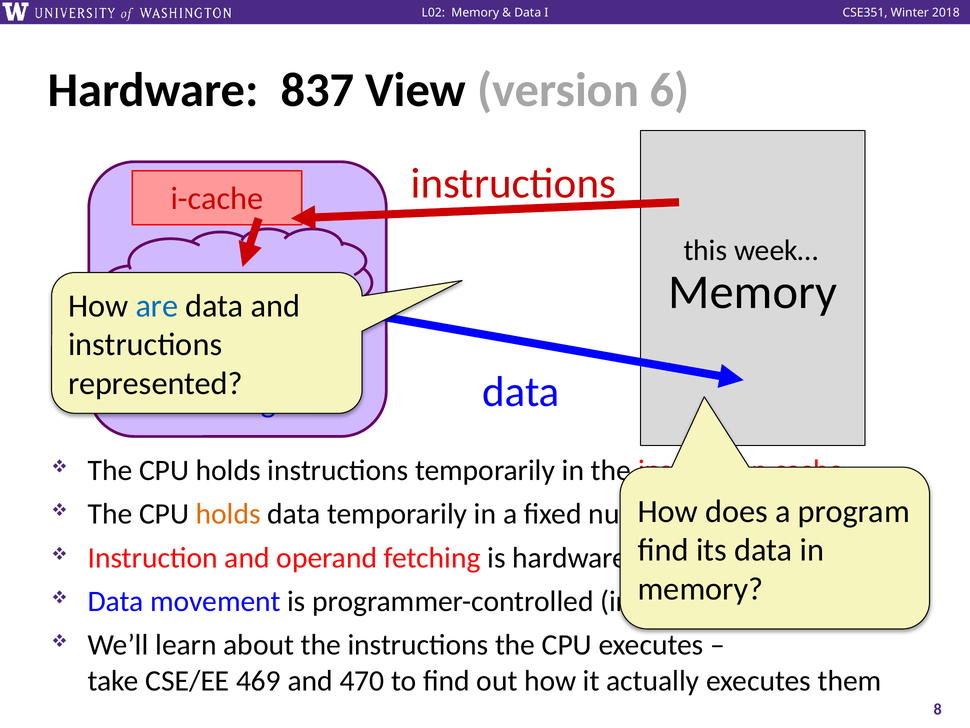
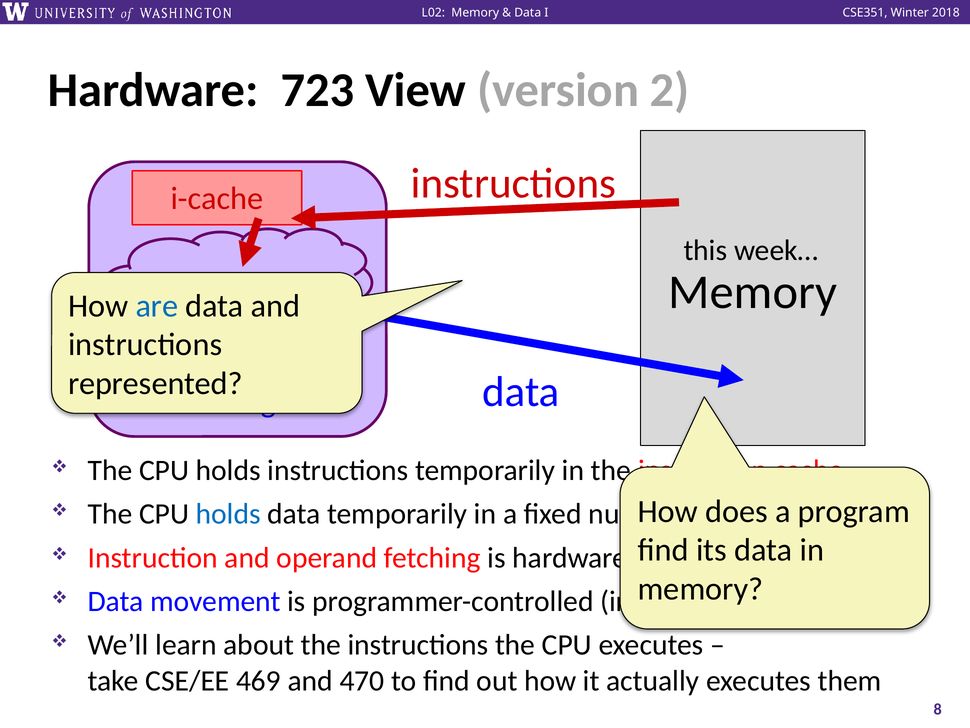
837: 837 -> 723
6: 6 -> 2
holds at (228, 514) colour: orange -> blue
